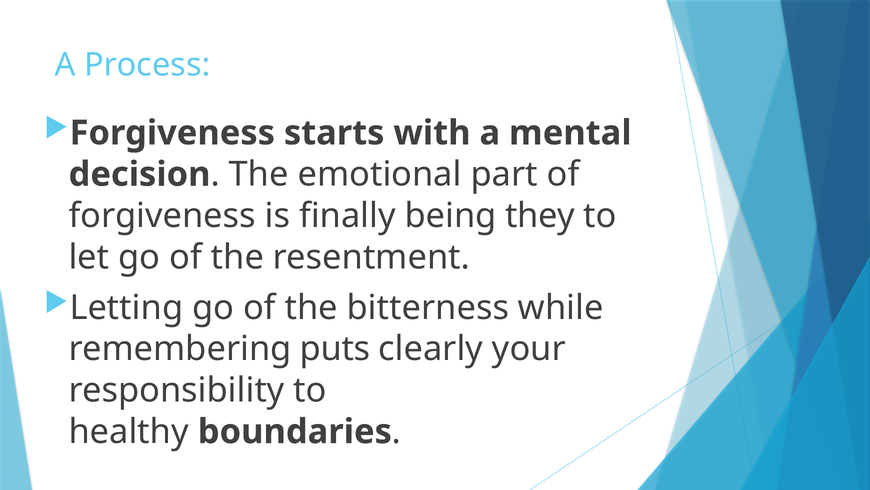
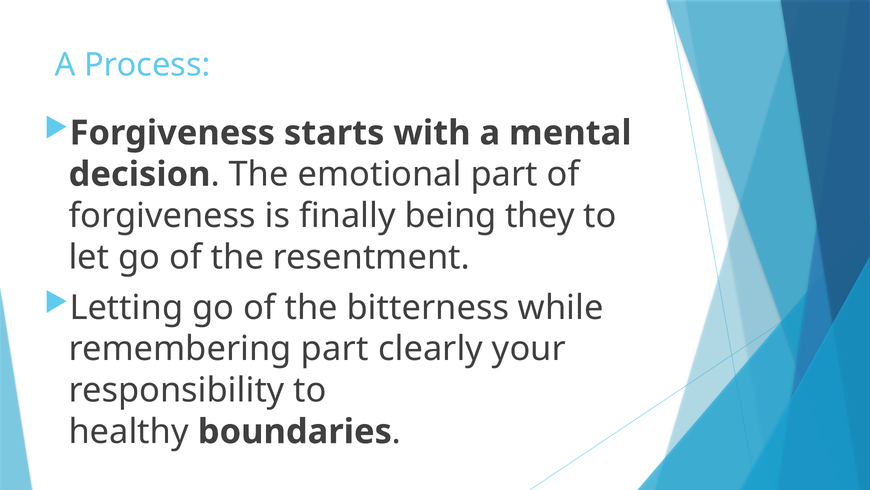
remembering puts: puts -> part
